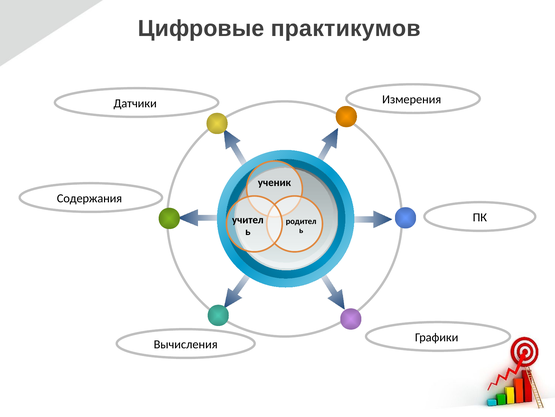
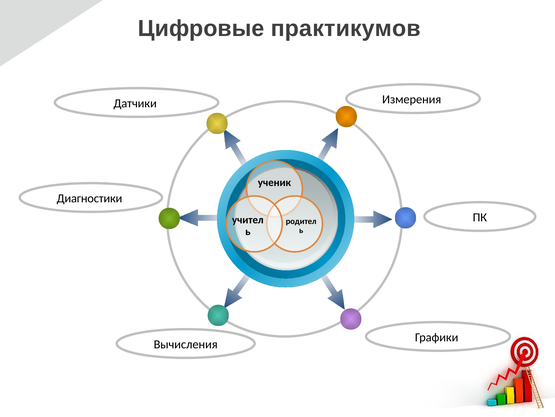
Содержания: Содержания -> Диагностики
